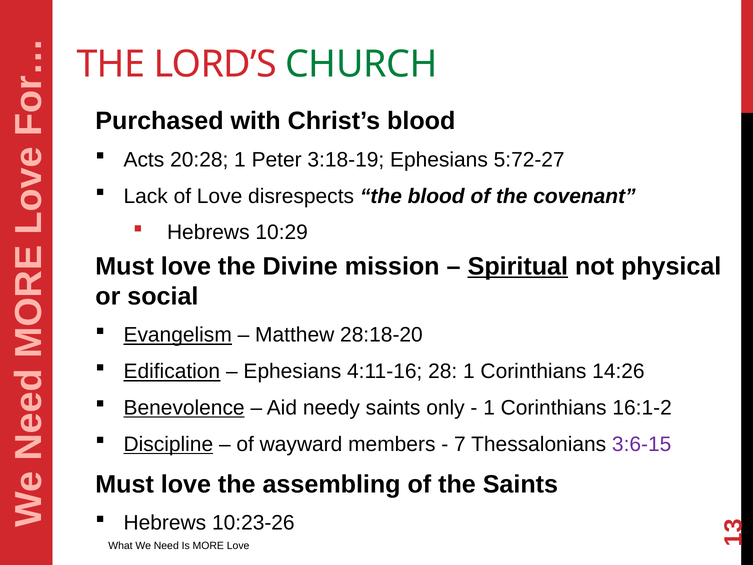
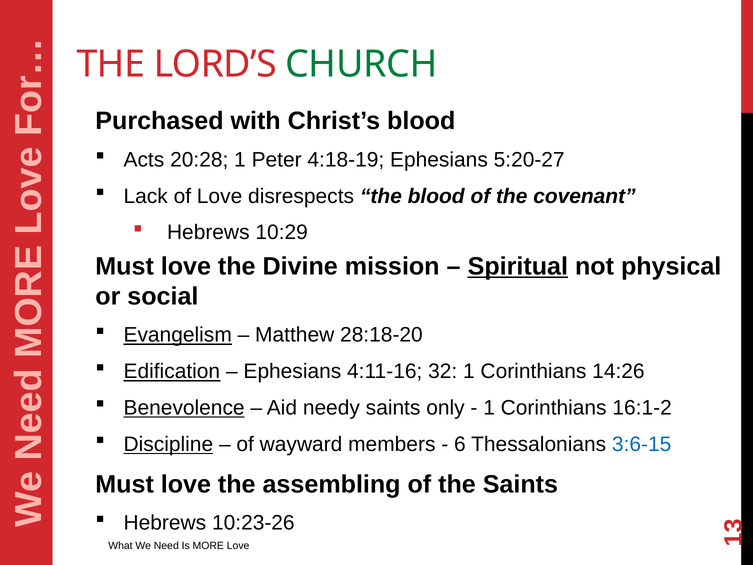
3:18-19: 3:18-19 -> 4:18-19
5:72-27: 5:72-27 -> 5:20-27
28: 28 -> 32
7: 7 -> 6
3:6-15 colour: purple -> blue
